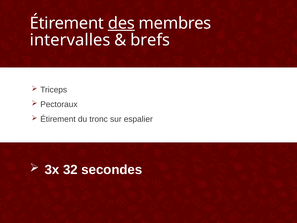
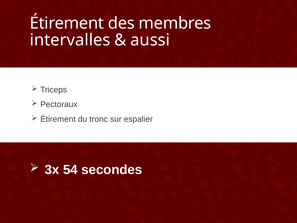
des underline: present -> none
brefs: brefs -> aussi
32: 32 -> 54
